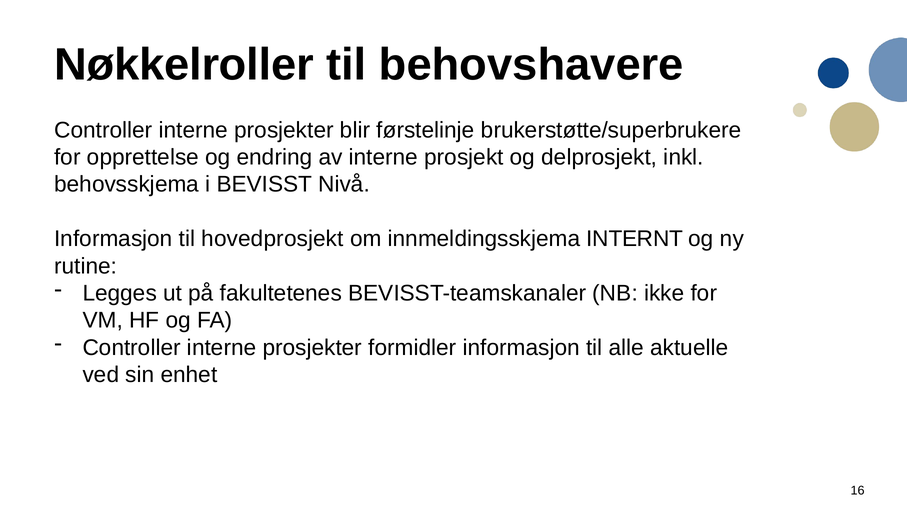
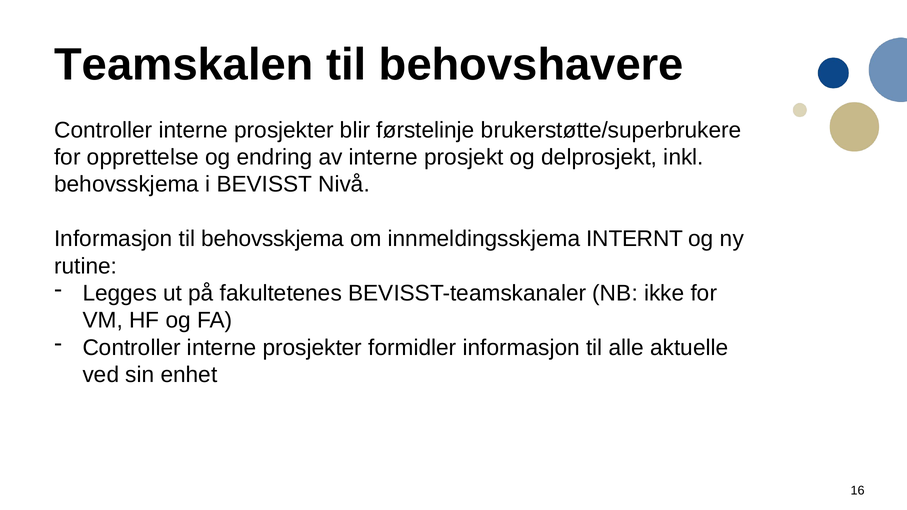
Nøkkelroller: Nøkkelroller -> Teamskalen
til hovedprosjekt: hovedprosjekt -> behovsskjema
